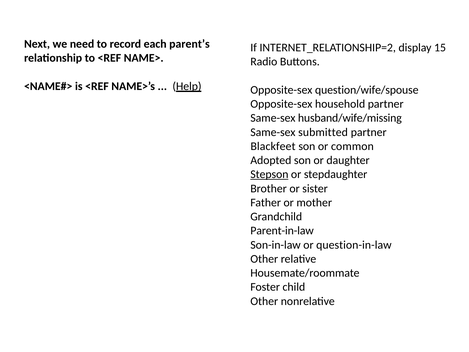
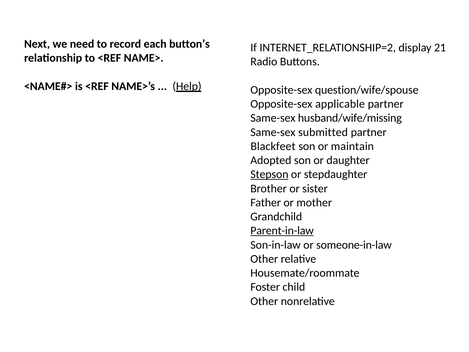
parent’s: parent’s -> button’s
15: 15 -> 21
household: household -> applicable
common: common -> maintain
Parent-in-law underline: none -> present
question-in-law: question-in-law -> someone-in-law
